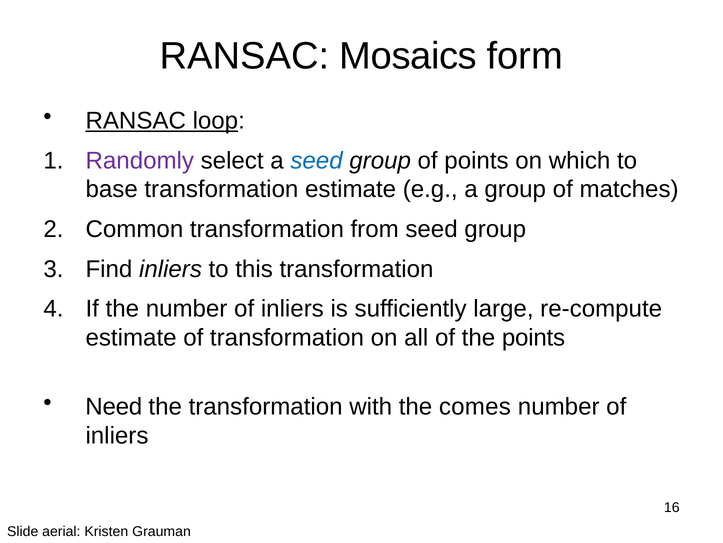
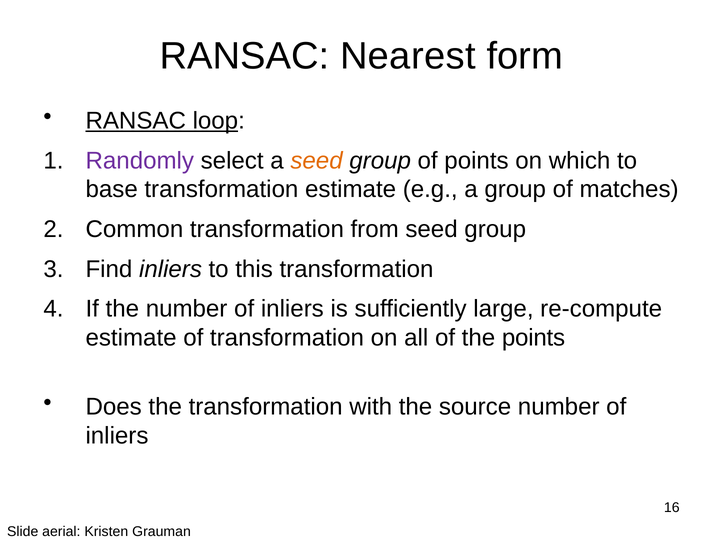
Mosaics: Mosaics -> Nearest
seed at (317, 160) colour: blue -> orange
Need: Need -> Does
comes: comes -> source
